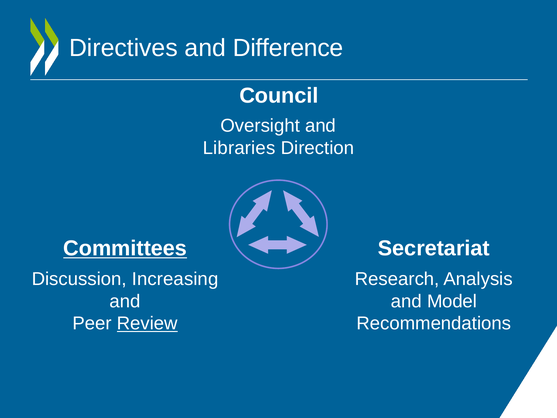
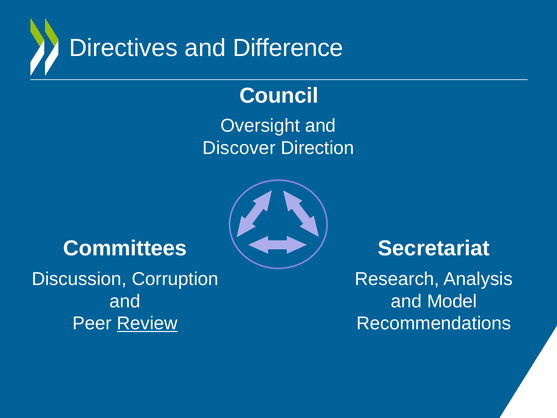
Libraries: Libraries -> Discover
Committees underline: present -> none
Increasing: Increasing -> Corruption
